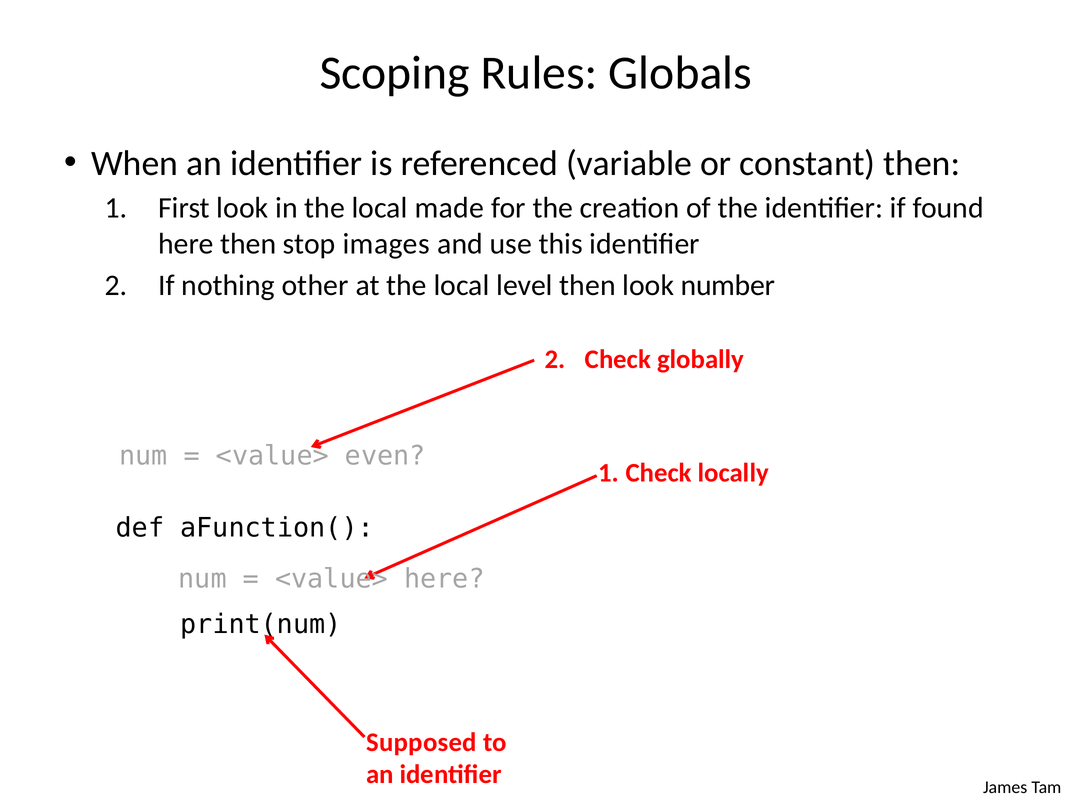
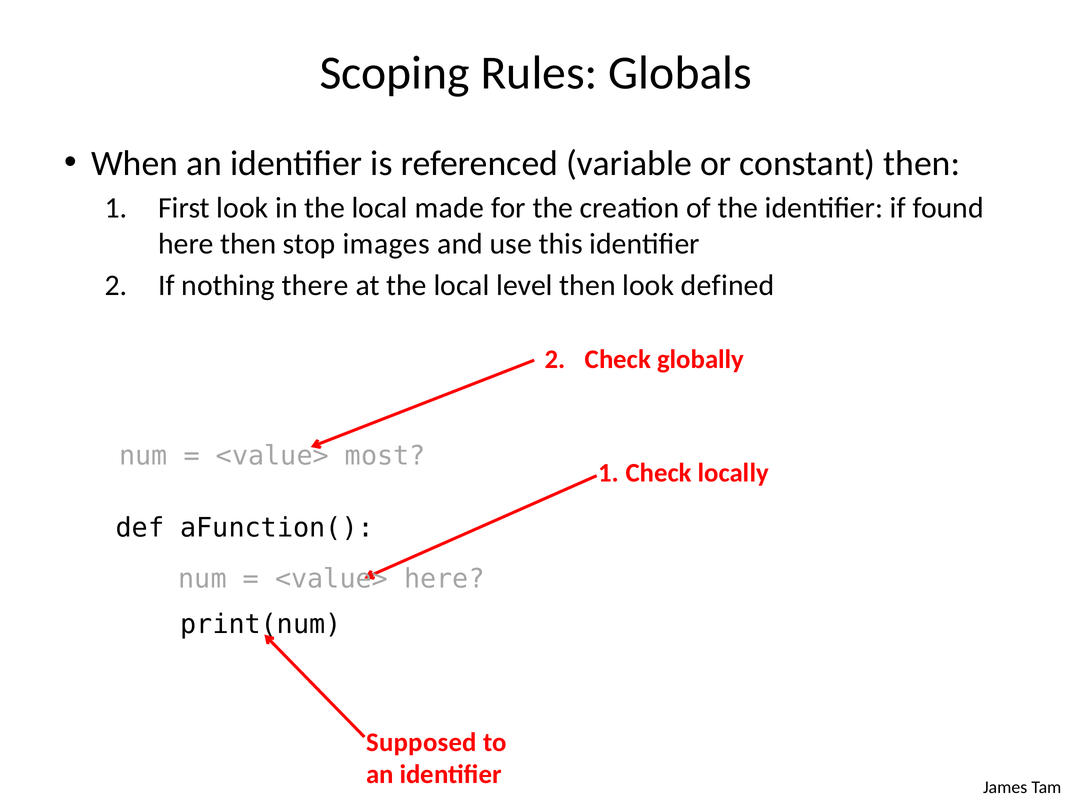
other: other -> there
number: number -> defined
even: even -> most
